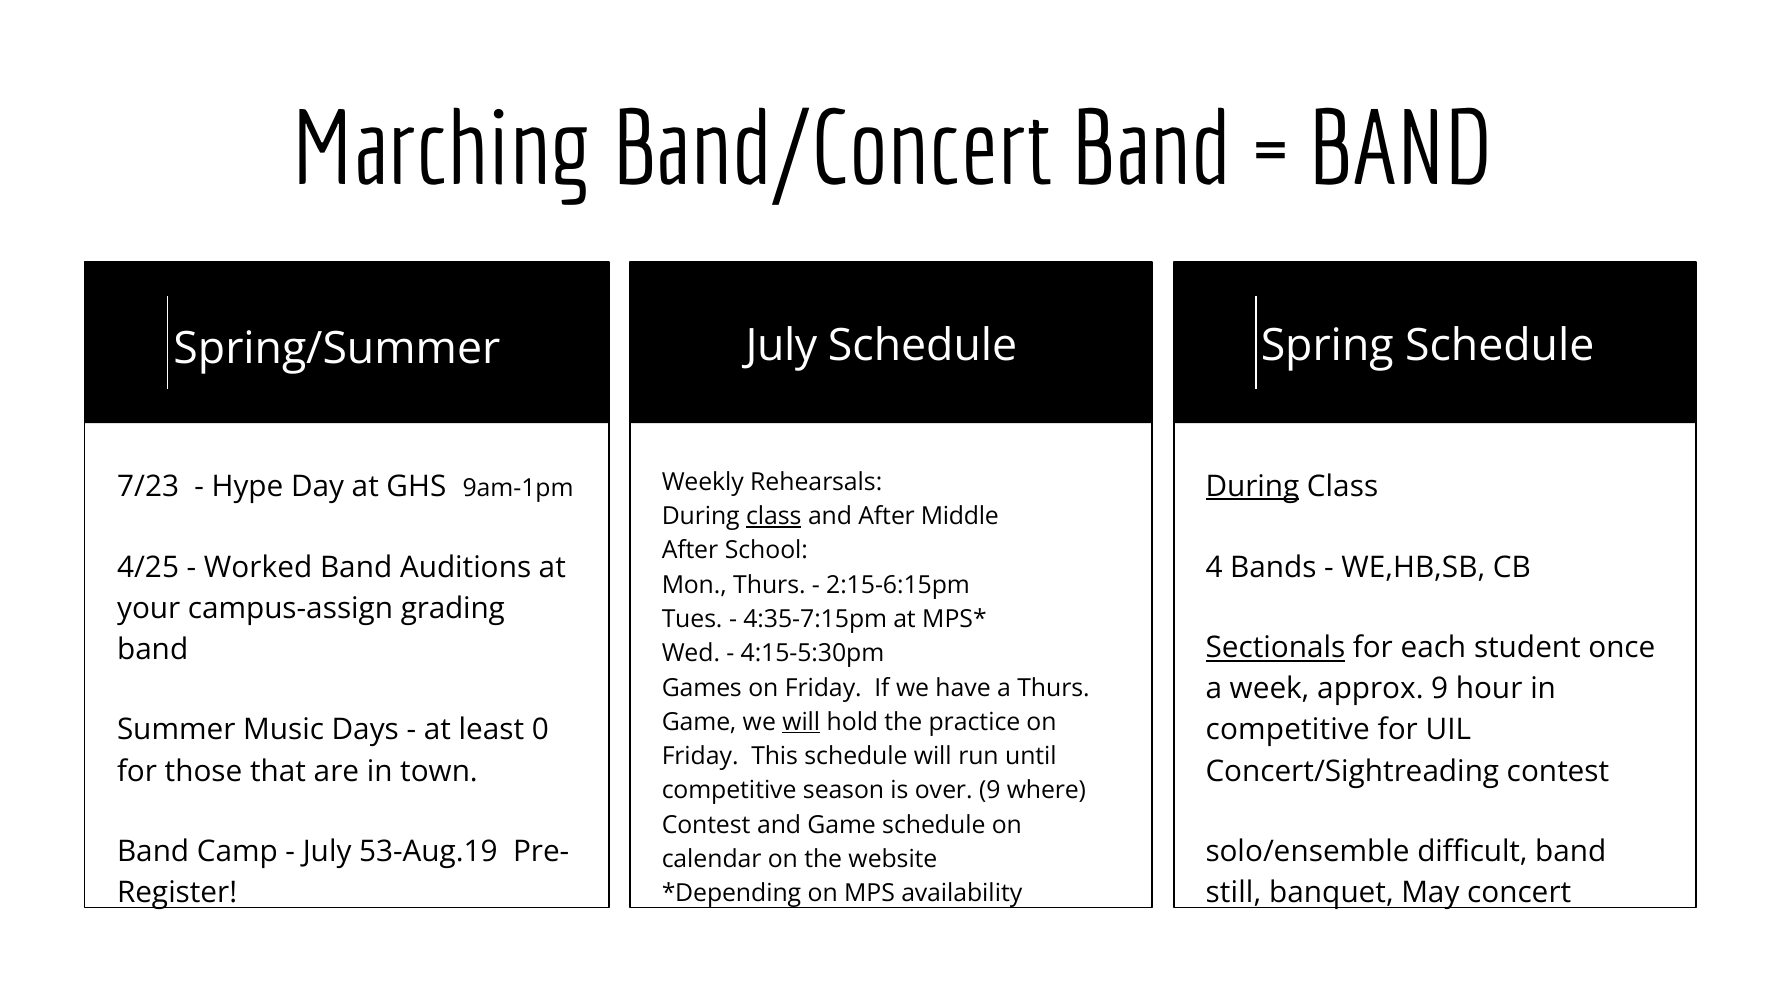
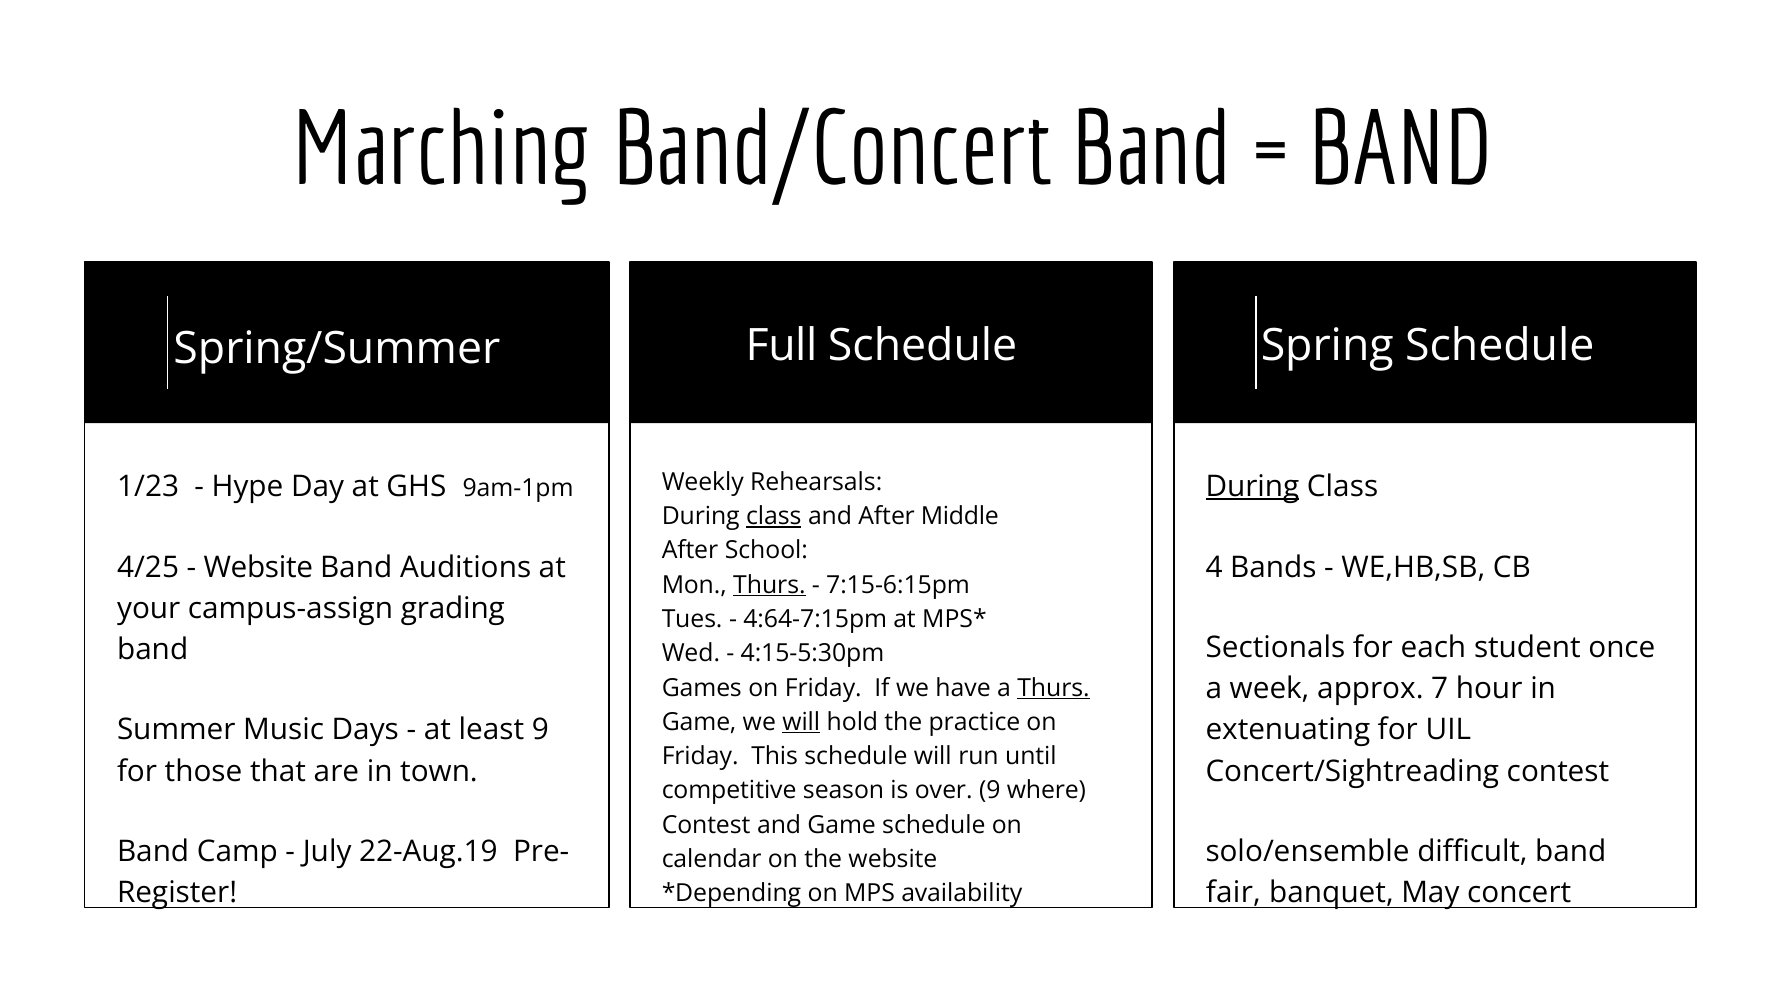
July at (781, 346): July -> Full
7/23: 7/23 -> 1/23
Worked at (258, 567): Worked -> Website
Thurs at (769, 585) underline: none -> present
2:15-6:15pm: 2:15-6:15pm -> 7:15-6:15pm
4:35-7:15pm: 4:35-7:15pm -> 4:64-7:15pm
Sectionals underline: present -> none
approx 9: 9 -> 7
Thurs at (1053, 688) underline: none -> present
least 0: 0 -> 9
competitive at (1288, 730): competitive -> extenuating
53-Aug.19: 53-Aug.19 -> 22-Aug.19
still: still -> fair
